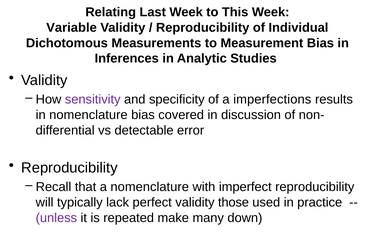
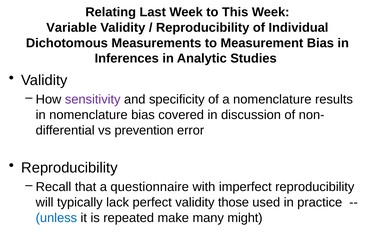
a imperfections: imperfections -> nomenclature
detectable: detectable -> prevention
a nomenclature: nomenclature -> questionnaire
unless colour: purple -> blue
down: down -> might
